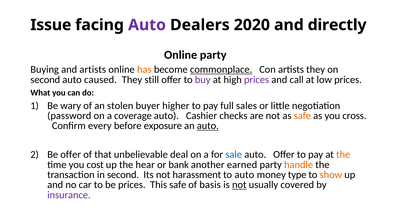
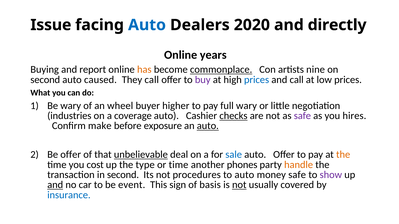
Auto at (147, 25) colour: purple -> blue
Online party: party -> years
and artists: artists -> report
artists they: they -> nine
They still: still -> call
prices at (257, 80) colour: purple -> blue
stolen: stolen -> wheel
full sales: sales -> wary
password: password -> industries
checks underline: none -> present
safe at (302, 116) colour: orange -> purple
cross: cross -> hires
every: every -> make
unbelievable underline: none -> present
hear: hear -> type
or bank: bank -> time
earned: earned -> phones
harassment: harassment -> procedures
money type: type -> safe
show colour: orange -> purple
and at (55, 185) underline: none -> present
be prices: prices -> event
This safe: safe -> sign
insurance colour: purple -> blue
